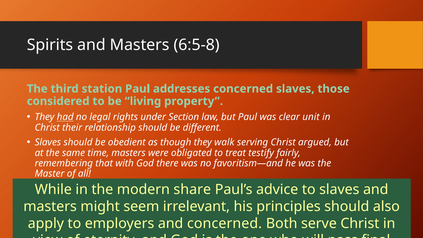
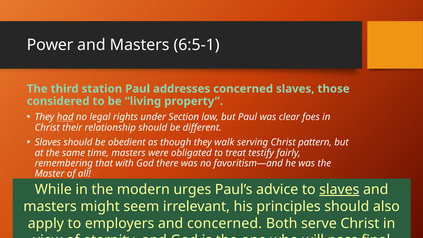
Spirits: Spirits -> Power
6:5-8: 6:5-8 -> 6:5-1
unit: unit -> foes
argued: argued -> pattern
share: share -> urges
slaves at (339, 189) underline: none -> present
